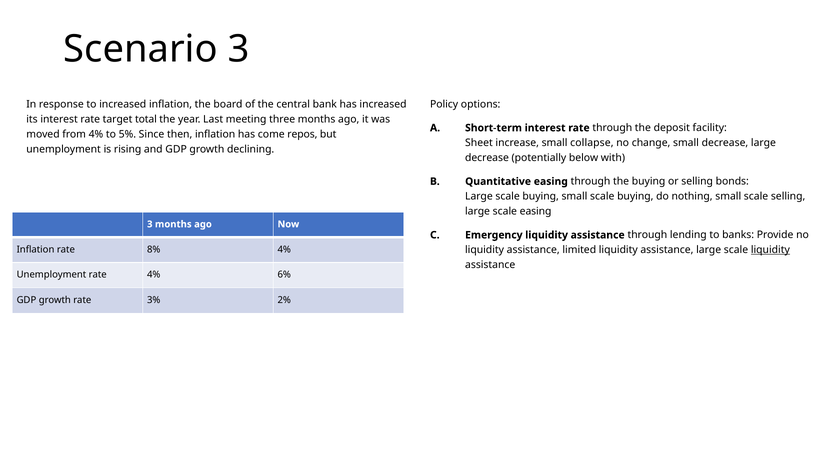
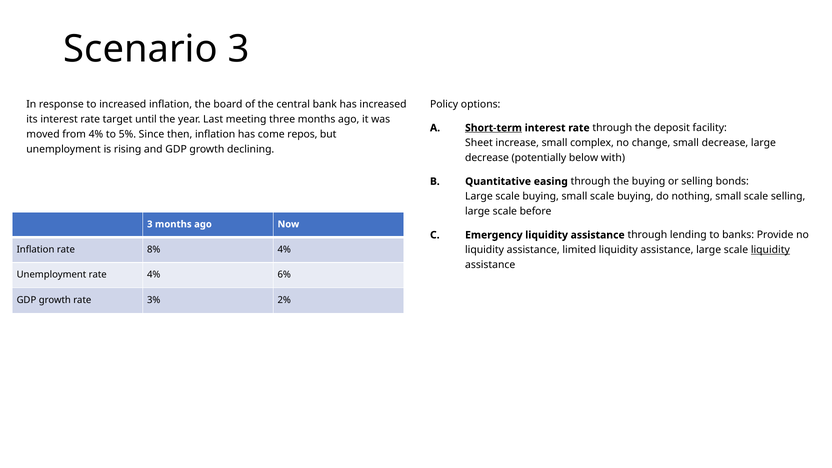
total: total -> until
Short-term underline: none -> present
collapse: collapse -> complex
scale easing: easing -> before
